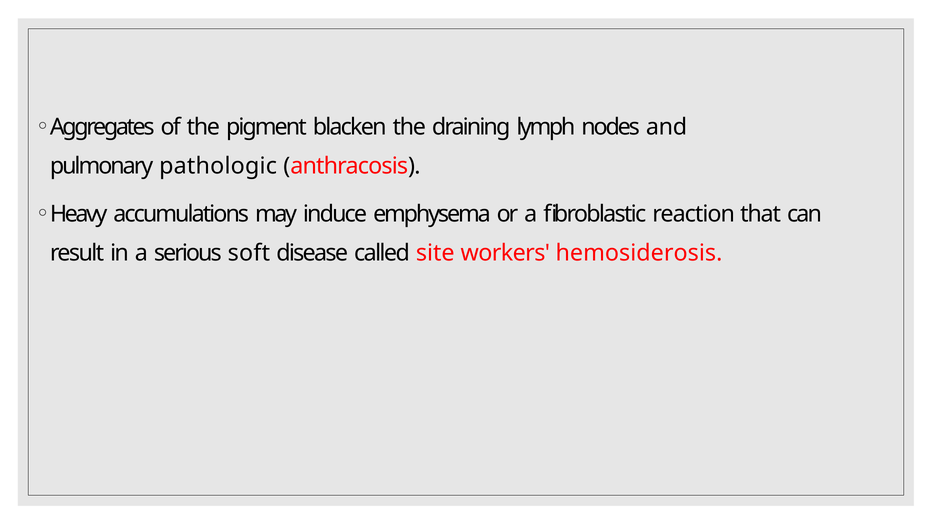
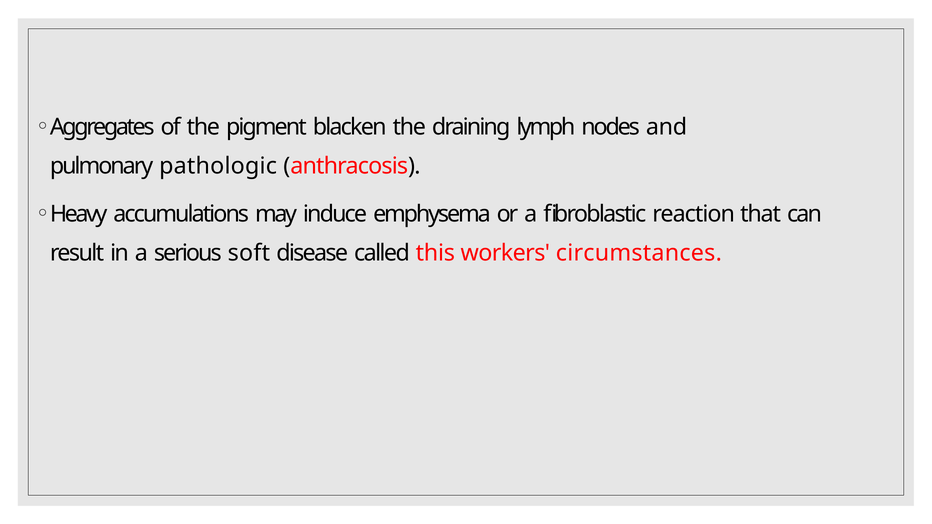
site: site -> this
hemosiderosis: hemosiderosis -> circumstances
